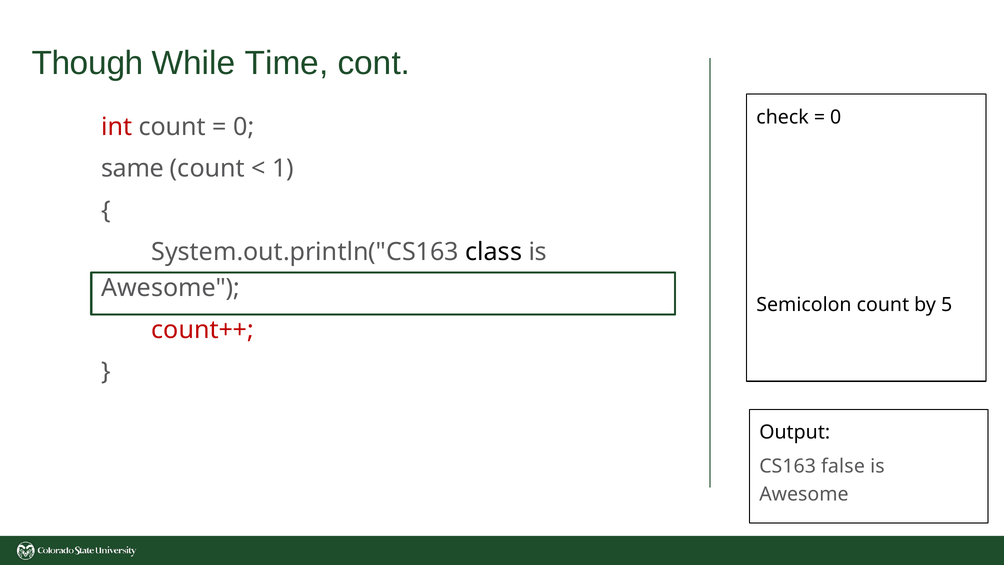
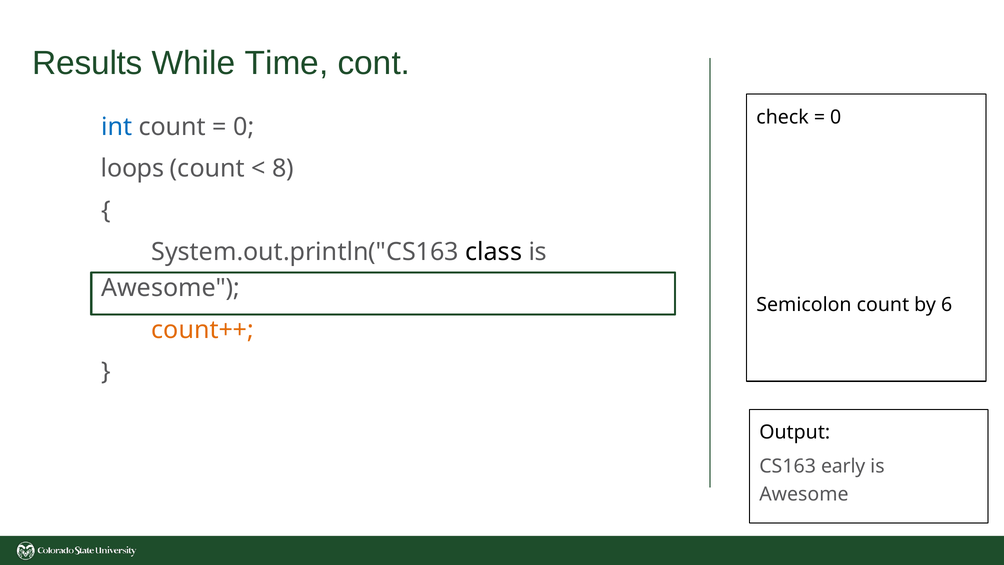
Though: Though -> Results
int colour: red -> blue
same: same -> loops
1: 1 -> 8
5: 5 -> 6
count++ colour: red -> orange
false: false -> early
